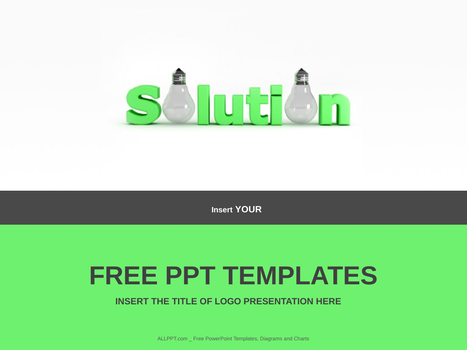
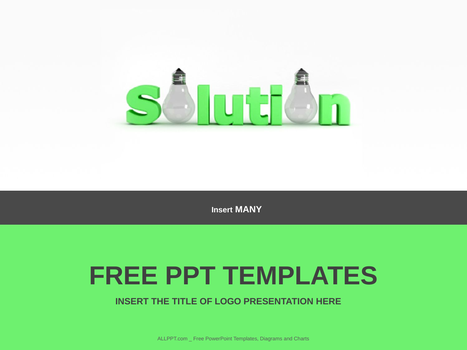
YOUR: YOUR -> MANY
